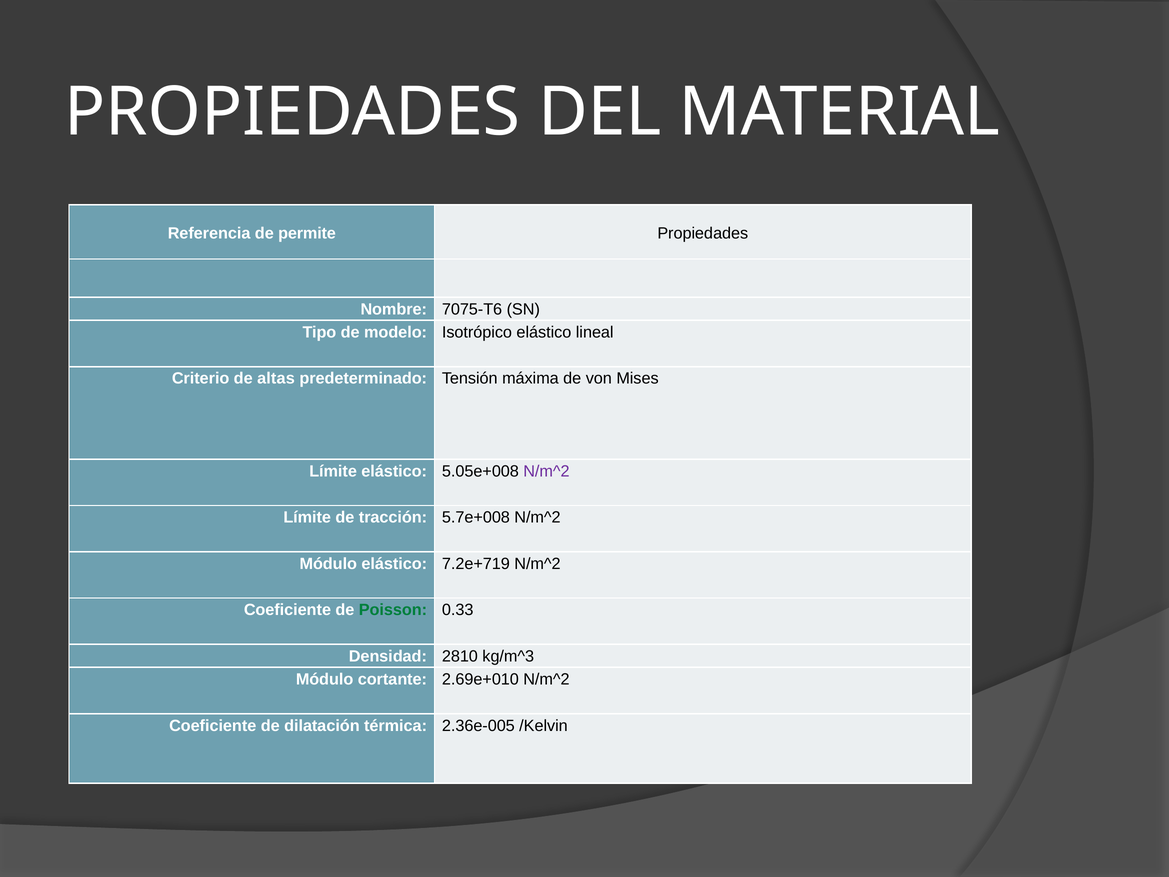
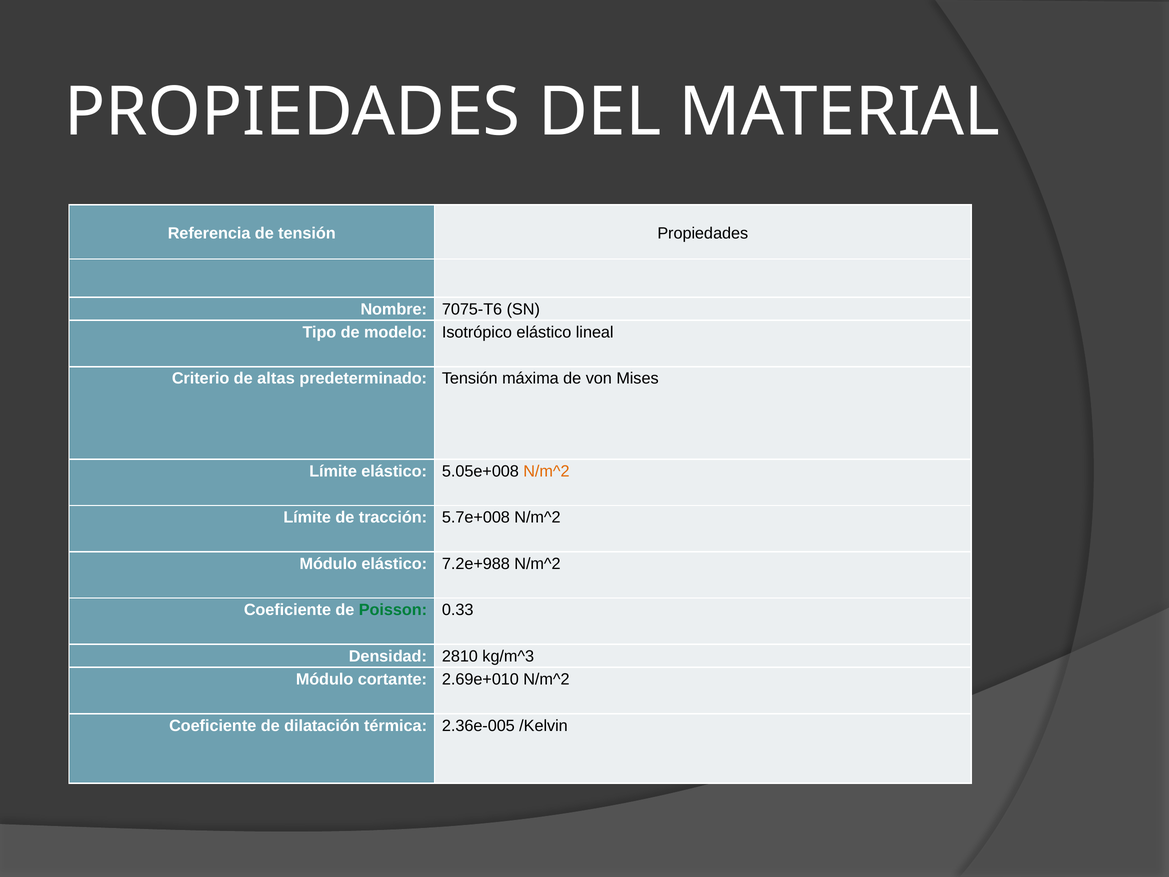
de permite: permite -> tensión
N/m^2 at (546, 471) colour: purple -> orange
7.2e+719: 7.2e+719 -> 7.2e+988
